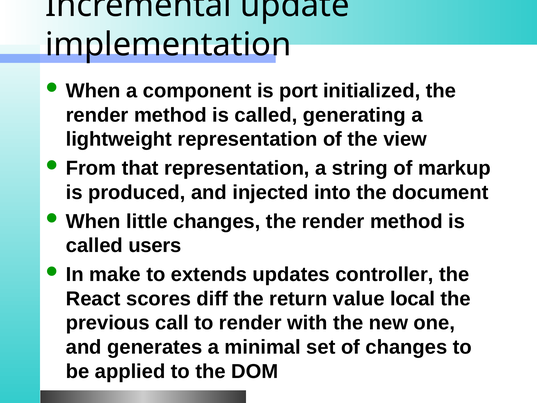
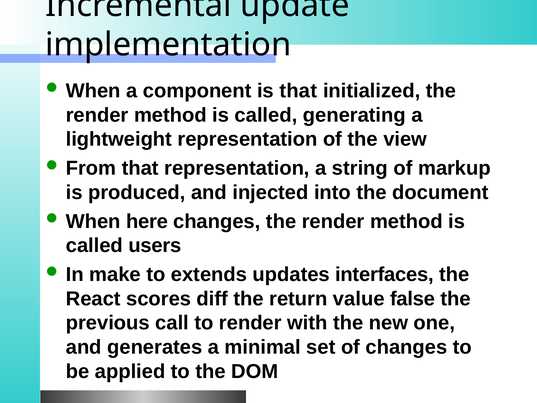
is port: port -> that
little: little -> here
controller: controller -> interfaces
local: local -> false
